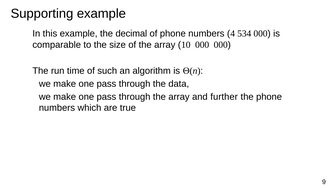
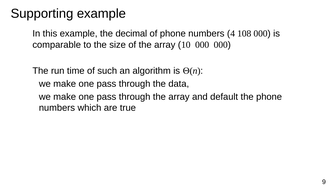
534: 534 -> 108
further: further -> default
